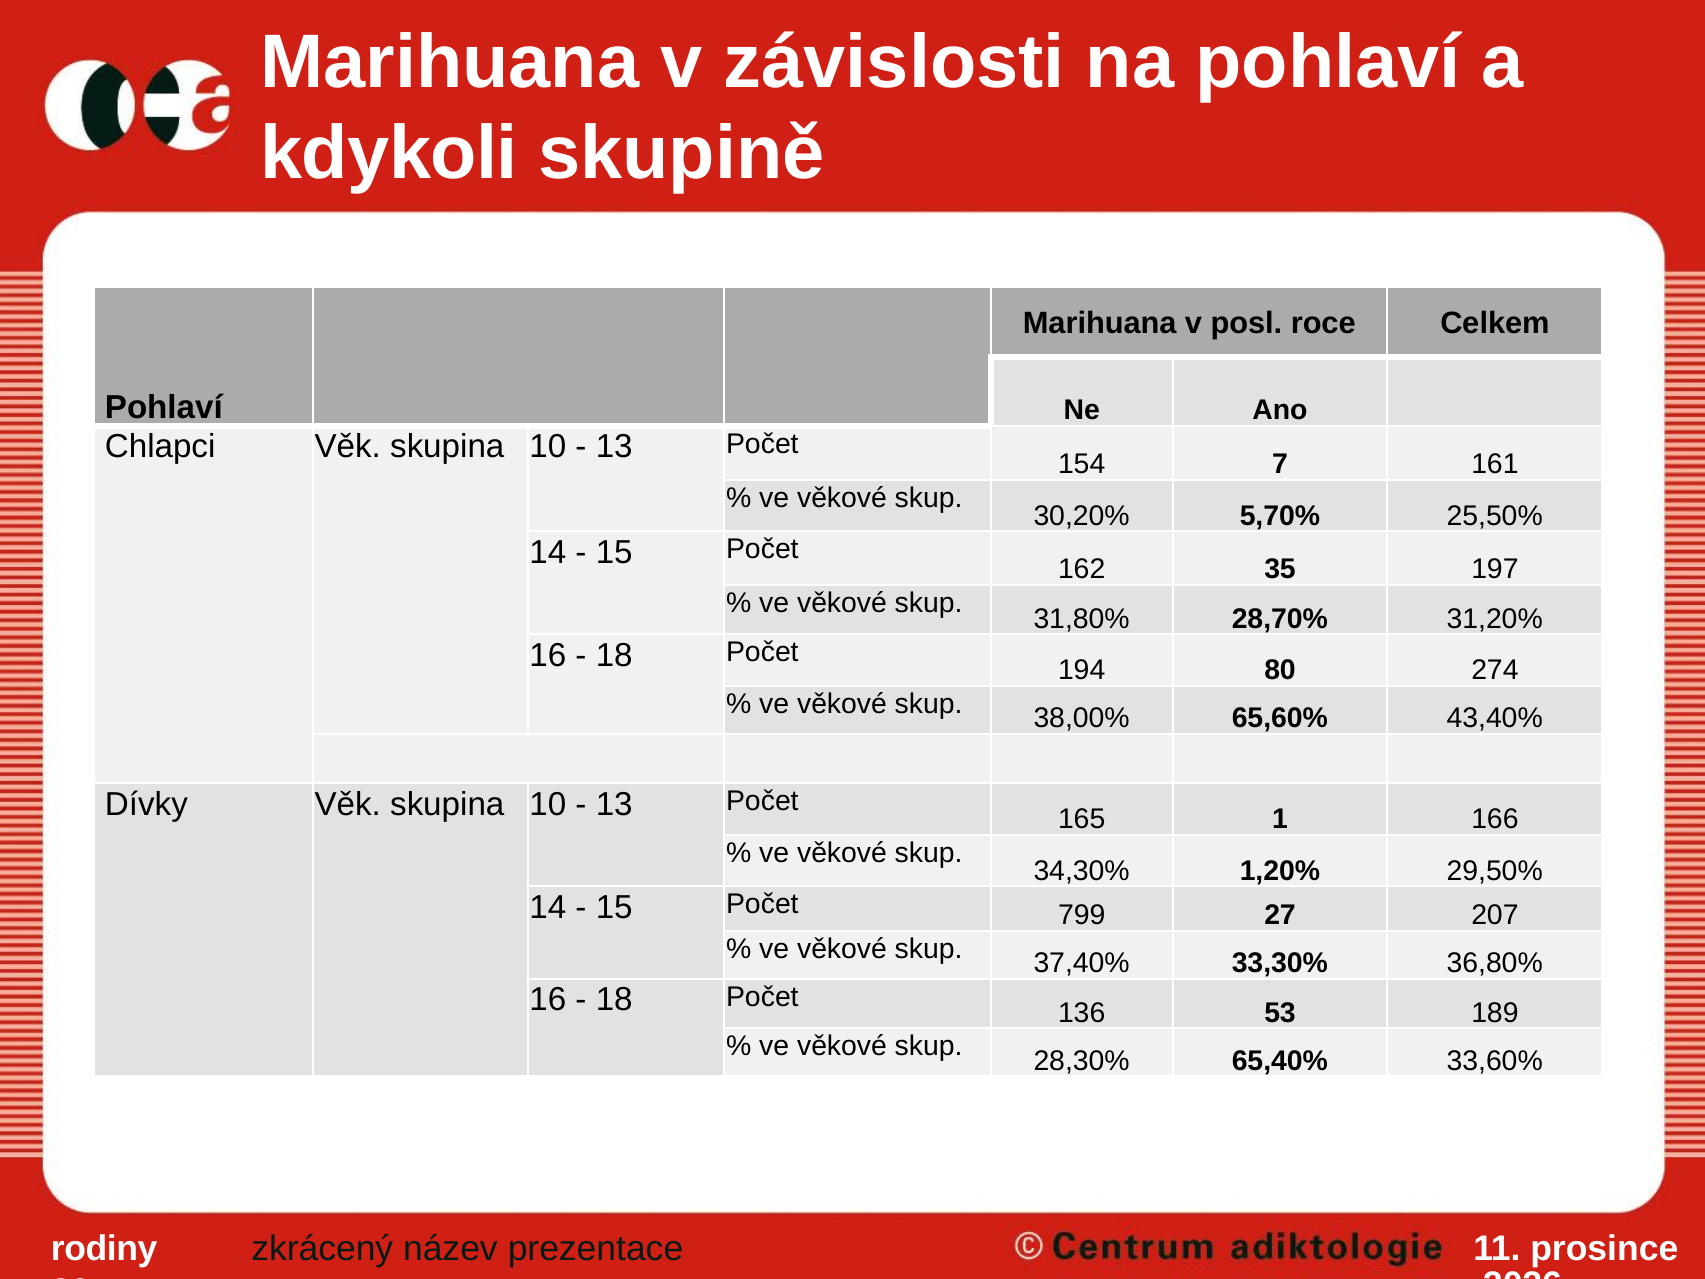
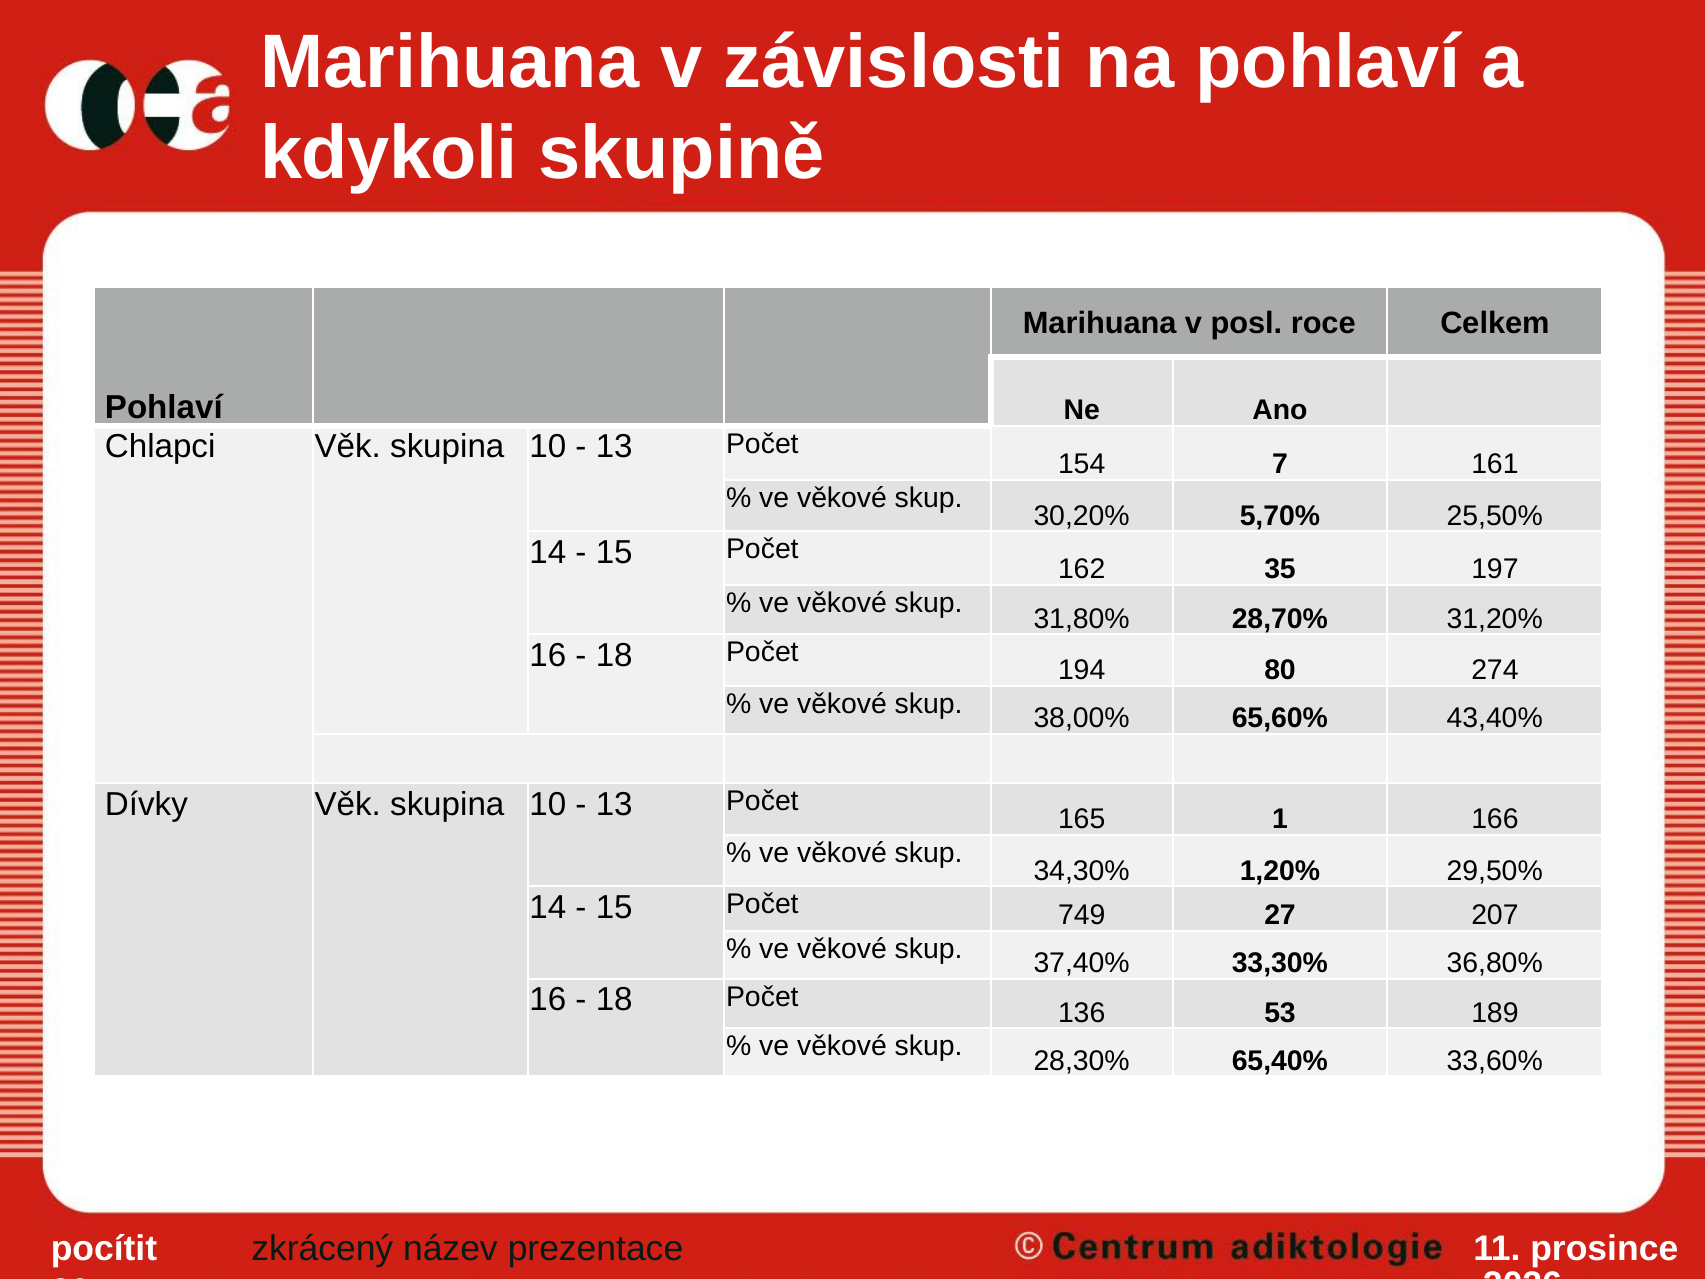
799: 799 -> 749
rodiny: rodiny -> pocítit
